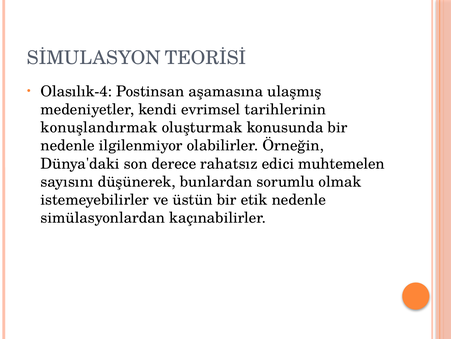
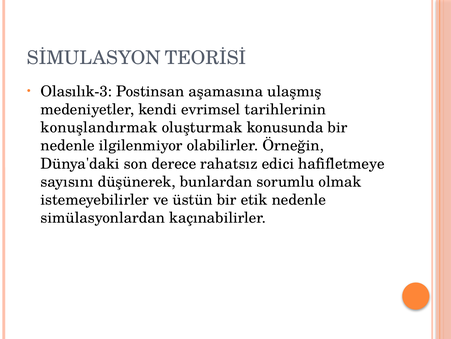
Olasılık-4: Olasılık-4 -> Olasılık-3
muhtemelen: muhtemelen -> hafifletmeye
